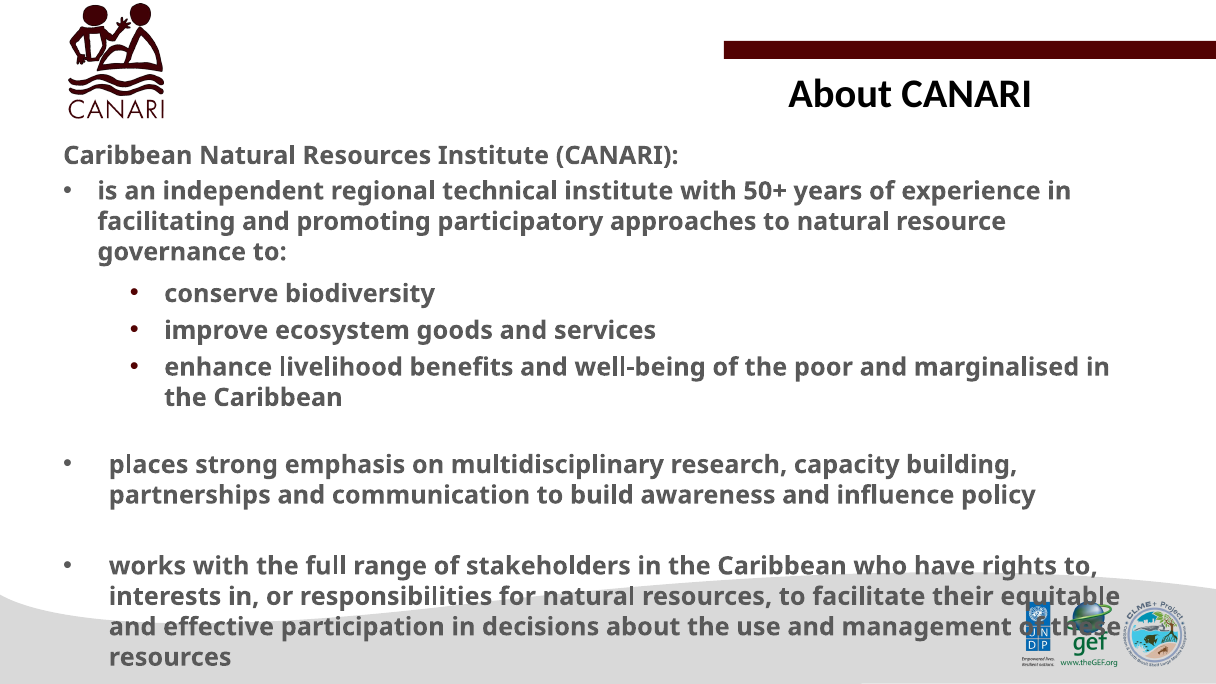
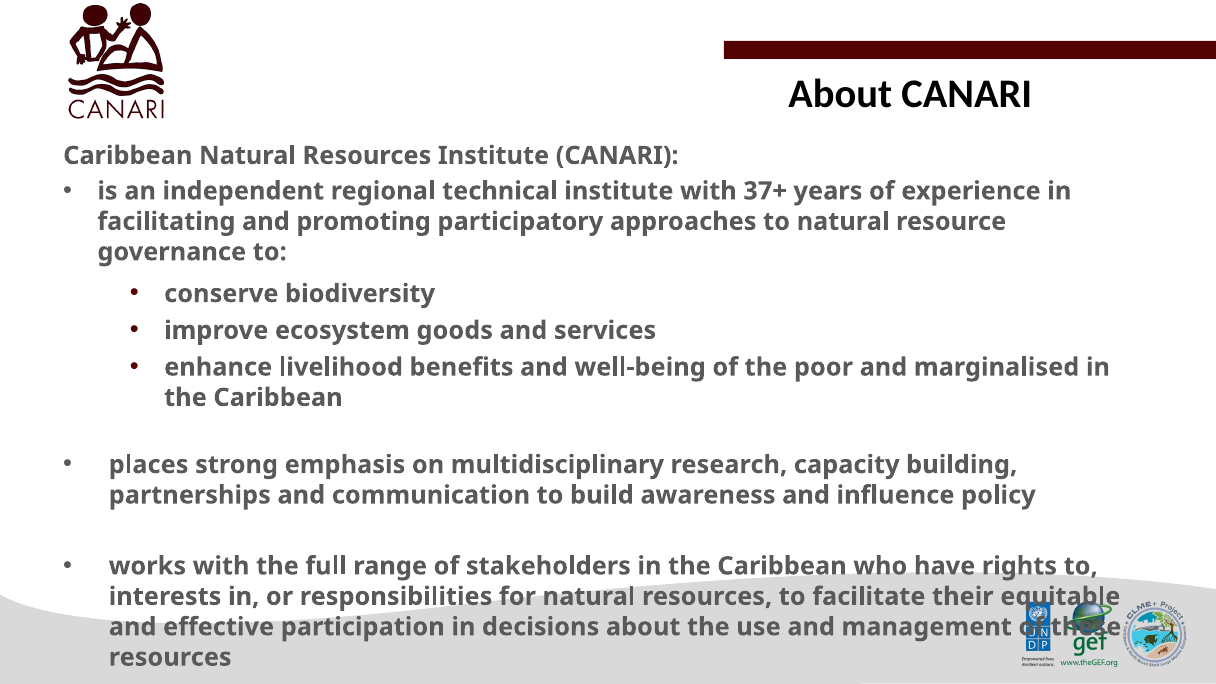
50+: 50+ -> 37+
